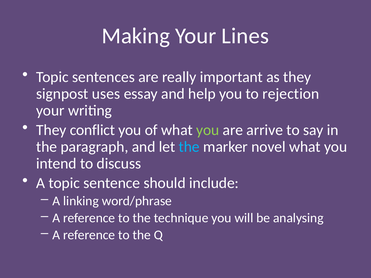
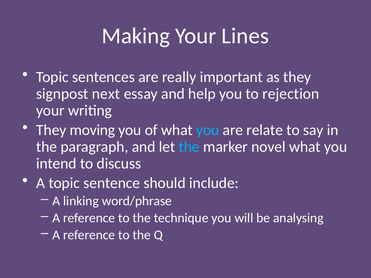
uses: uses -> next
conflict: conflict -> moving
you at (208, 130) colour: light green -> light blue
arrive: arrive -> relate
